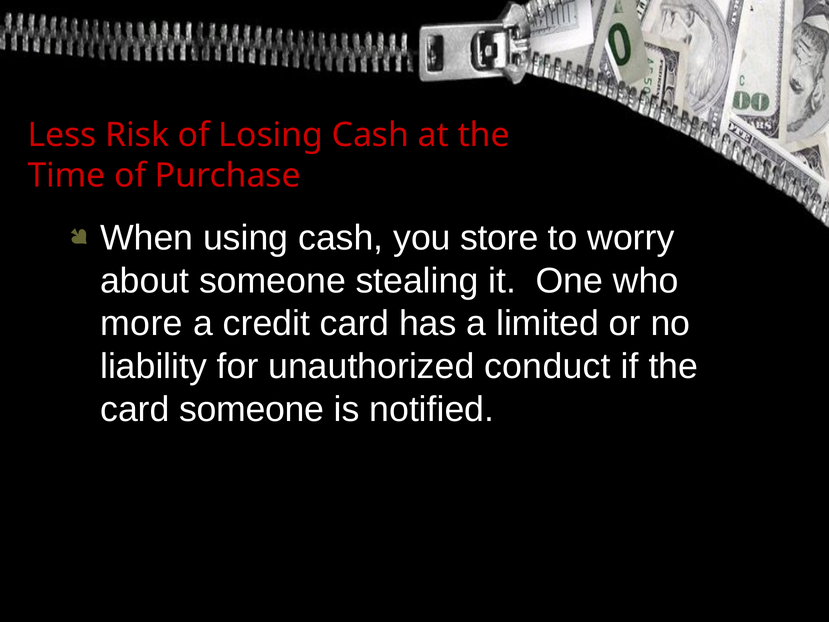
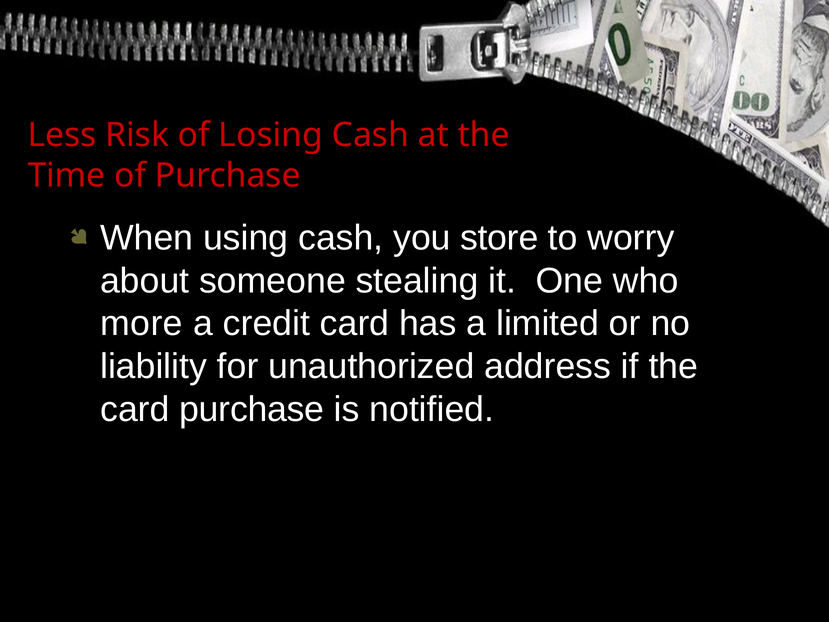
conduct: conduct -> address
card someone: someone -> purchase
